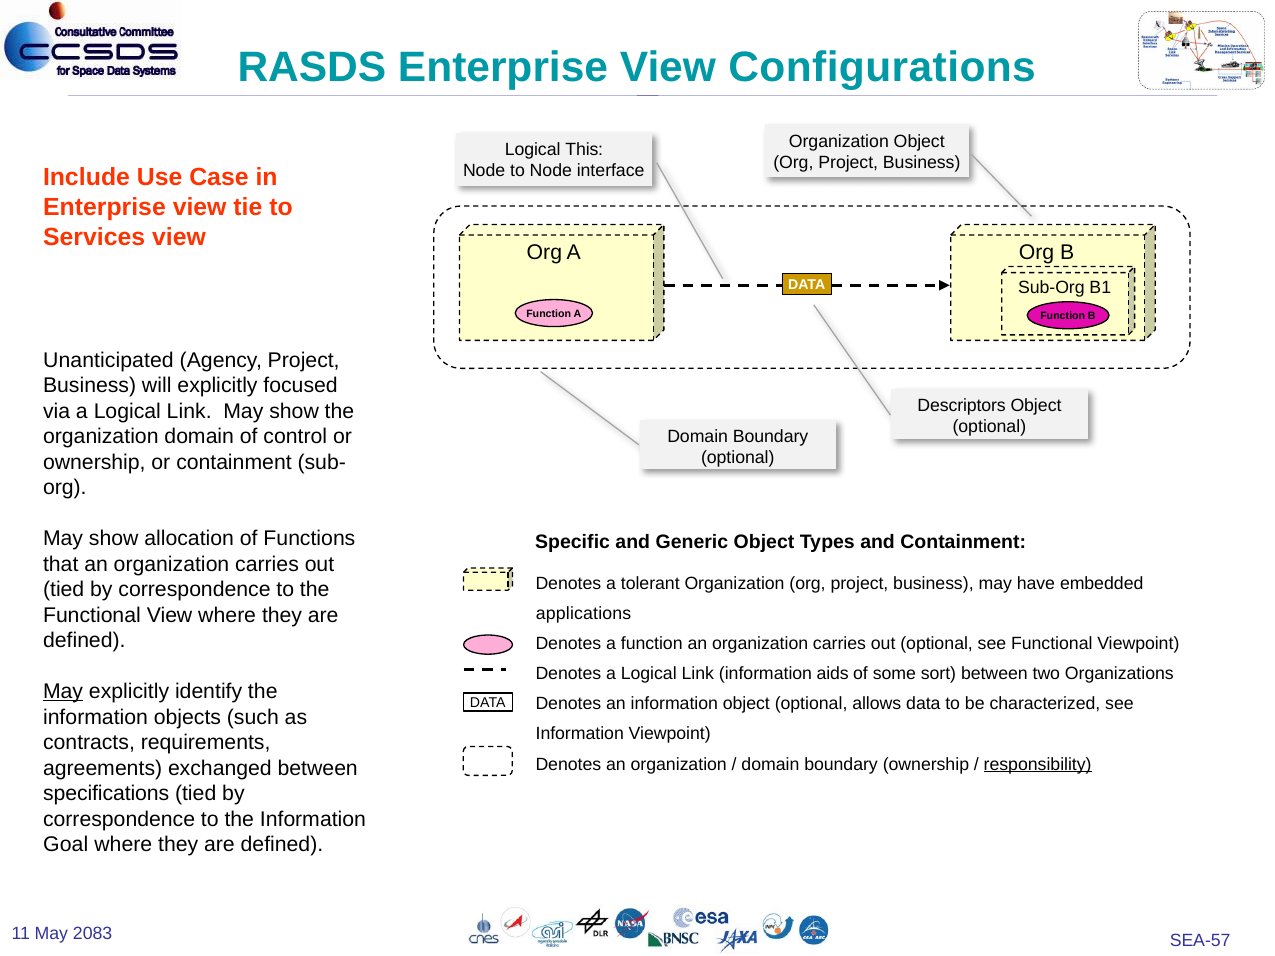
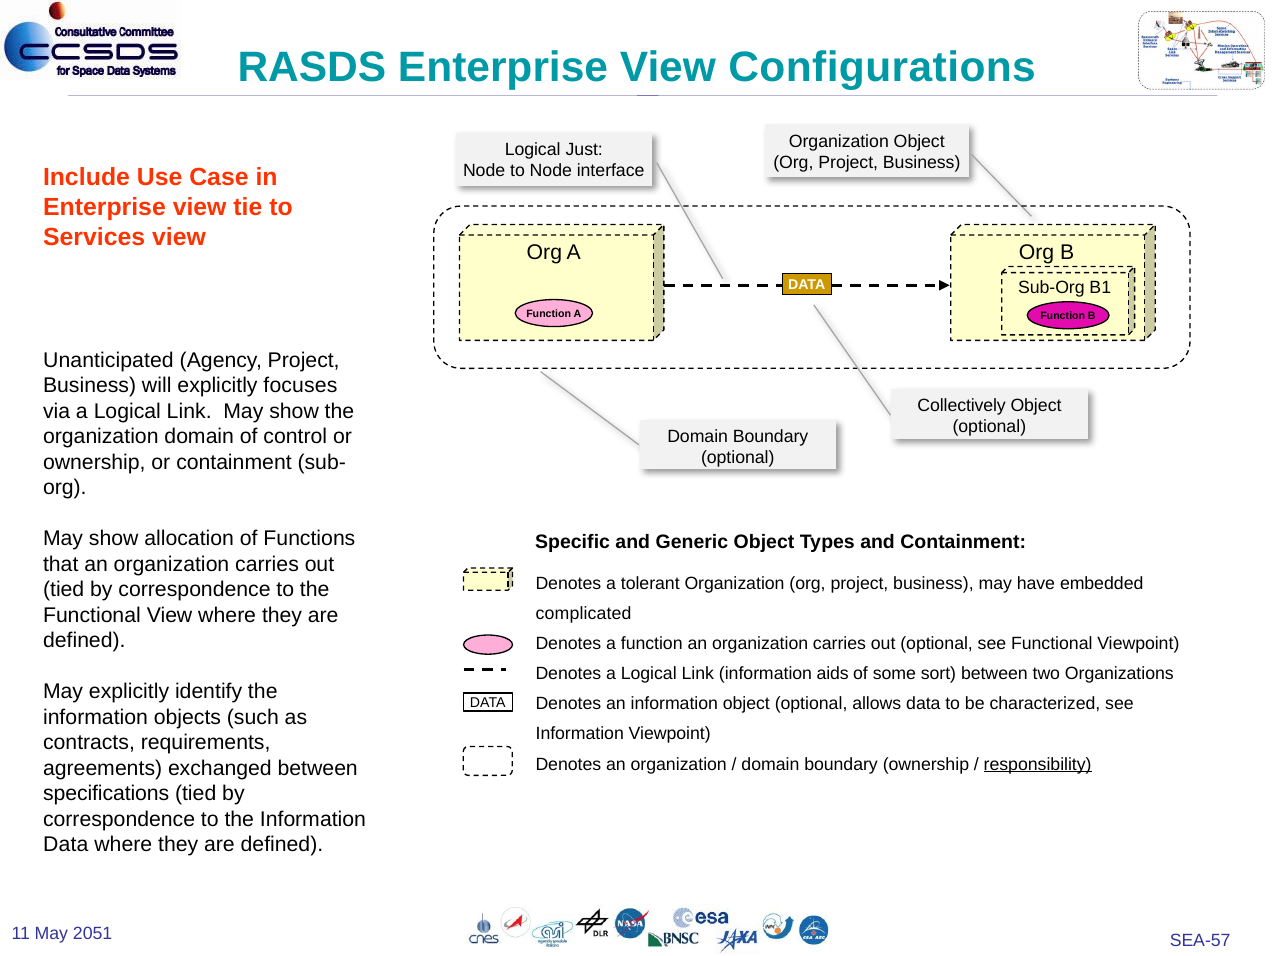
This: This -> Just
focused: focused -> focuses
Descriptors: Descriptors -> Collectively
applications: applications -> complicated
May at (63, 692) underline: present -> none
Goal at (66, 845): Goal -> Data
2083: 2083 -> 2051
